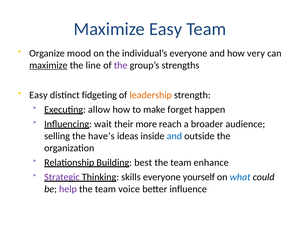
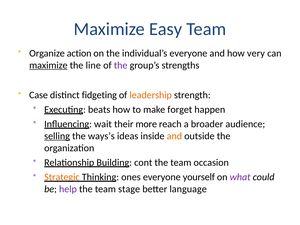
mood: mood -> action
Easy at (38, 95): Easy -> Case
allow: allow -> beats
selling underline: none -> present
have’s: have’s -> ways’s
and at (174, 136) colour: blue -> orange
best: best -> cont
enhance: enhance -> occasion
Strategic colour: purple -> orange
skills: skills -> ones
what colour: blue -> purple
voice: voice -> stage
influence: influence -> language
